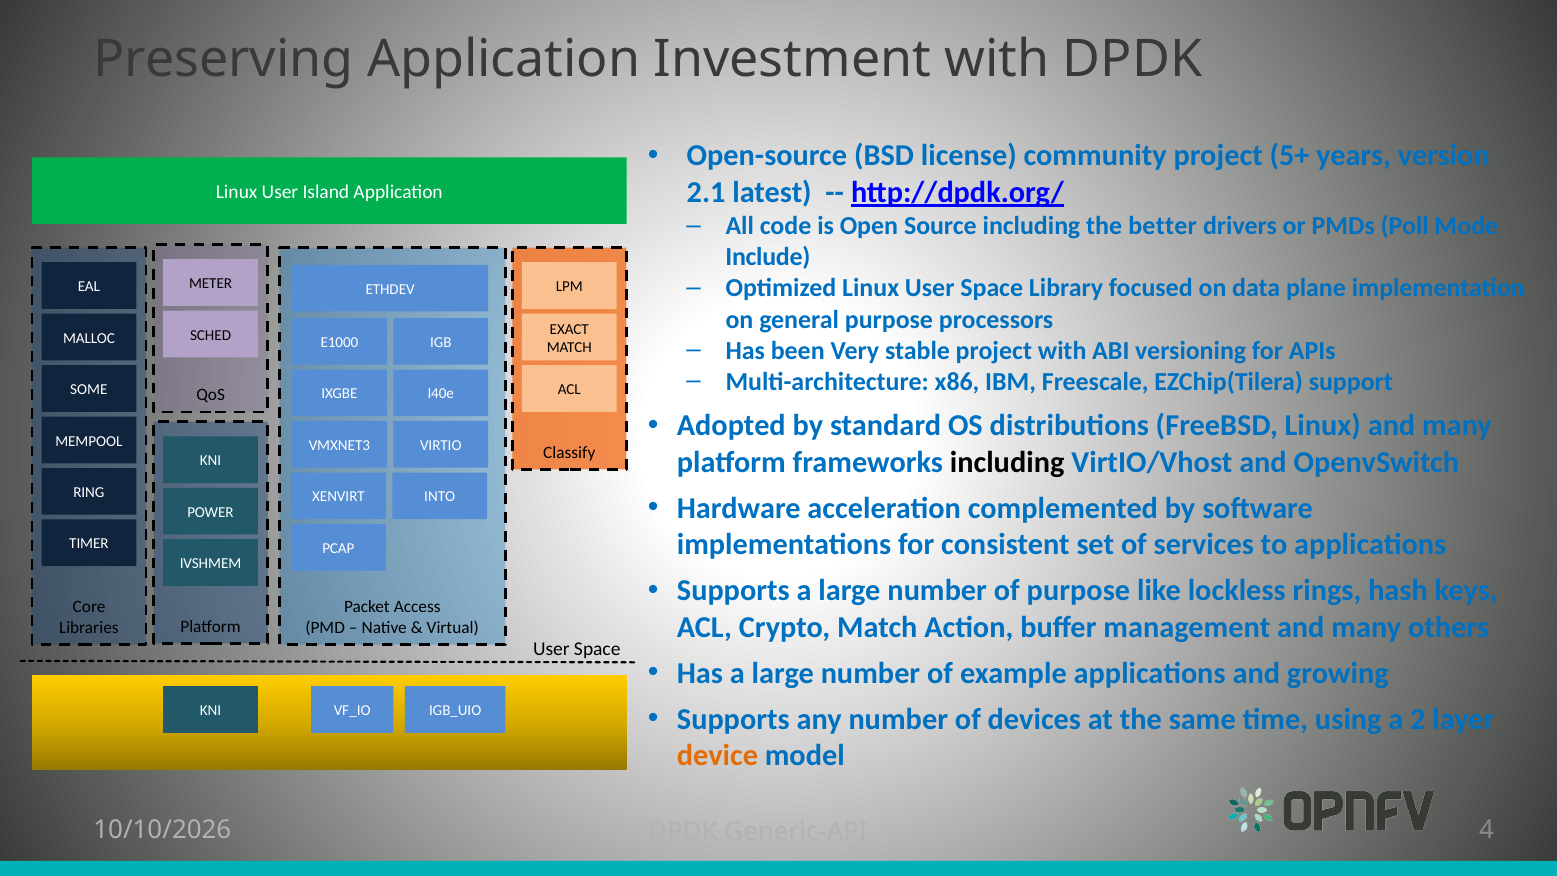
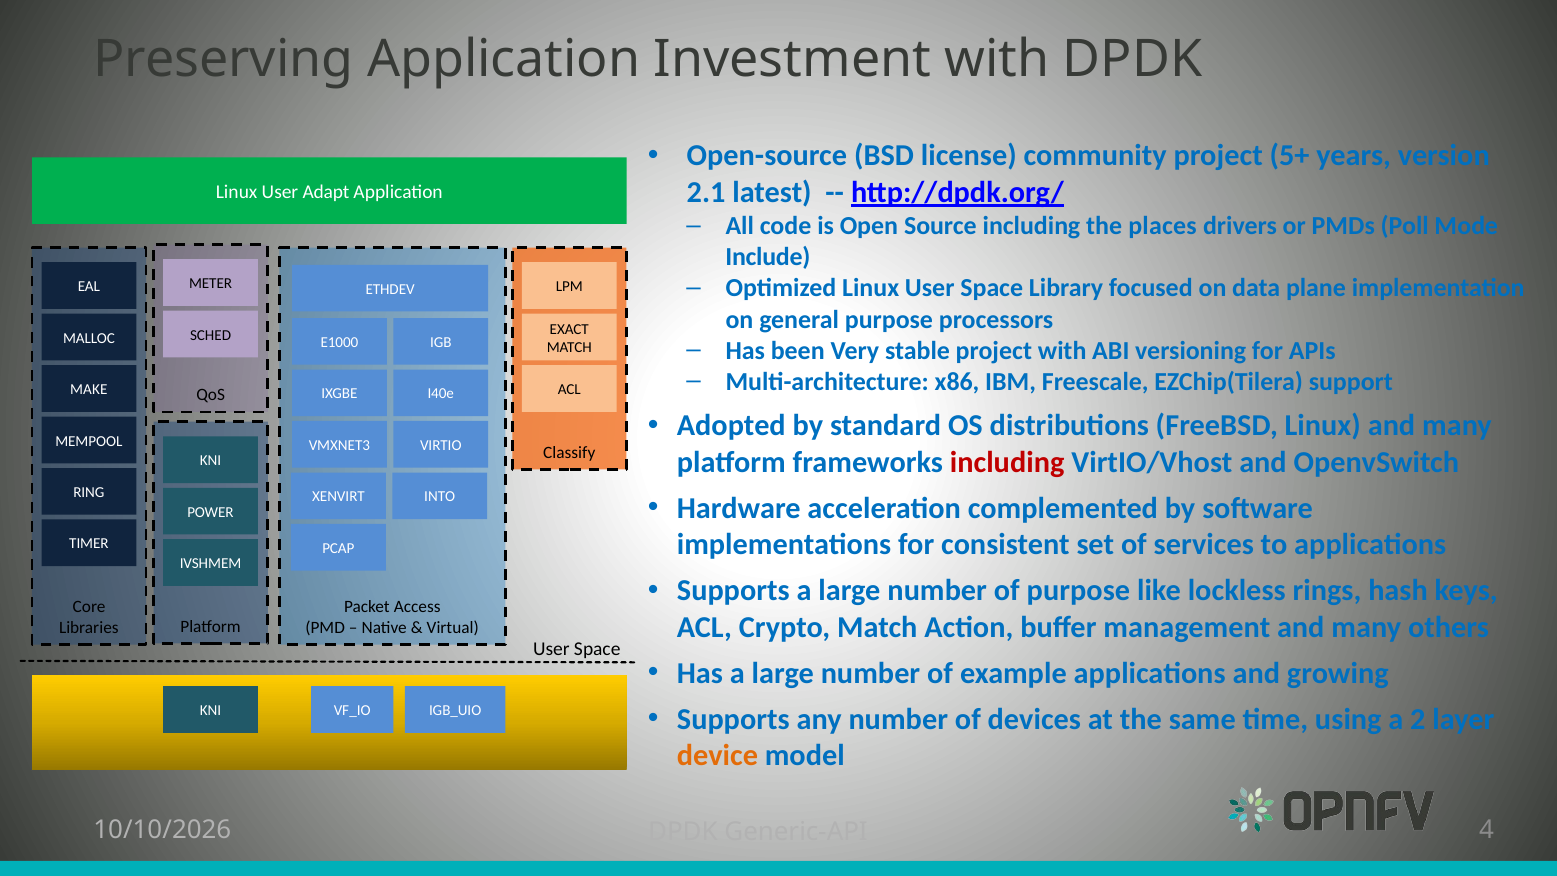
Island: Island -> Adapt
better: better -> places
SOME: SOME -> MAKE
including at (1007, 462) colour: black -> red
